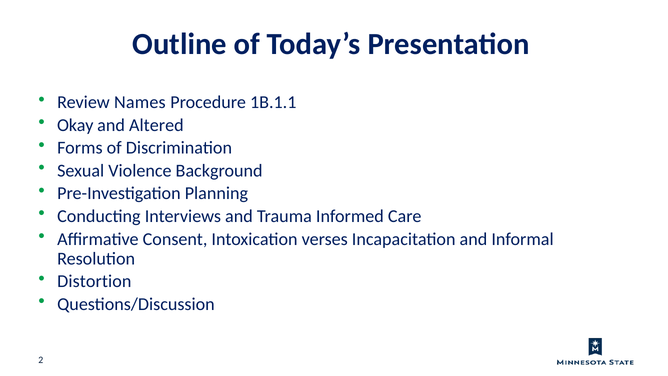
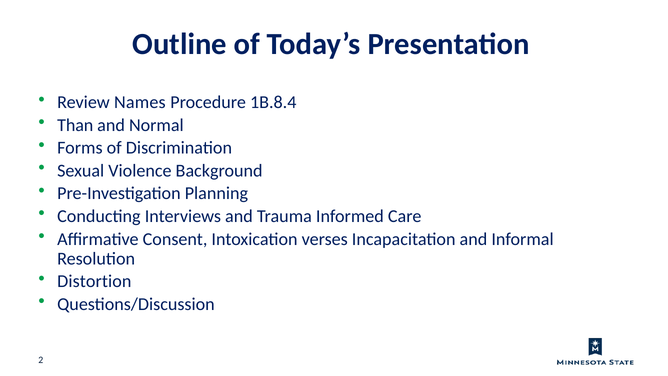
1B.1.1: 1B.1.1 -> 1B.8.4
Okay: Okay -> Than
Altered: Altered -> Normal
